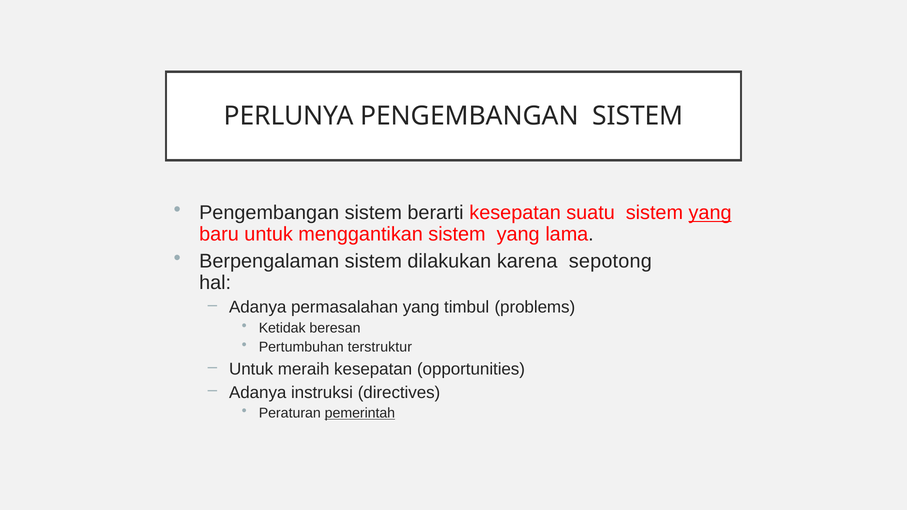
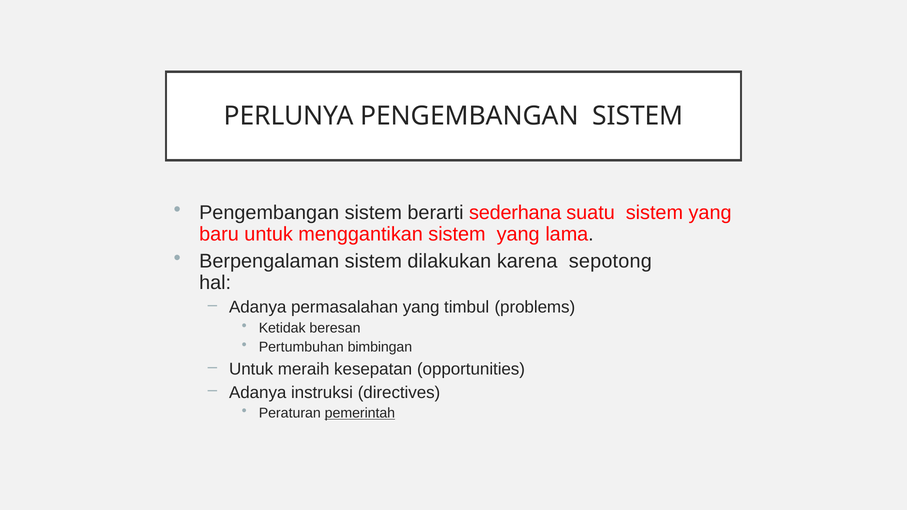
berarti kesepatan: kesepatan -> sederhana
yang at (710, 213) underline: present -> none
terstruktur: terstruktur -> bimbingan
